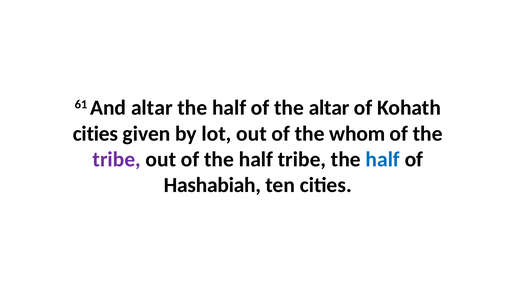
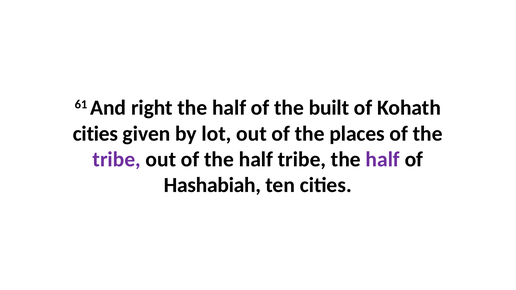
And altar: altar -> right
the altar: altar -> built
whom: whom -> places
half at (383, 160) colour: blue -> purple
